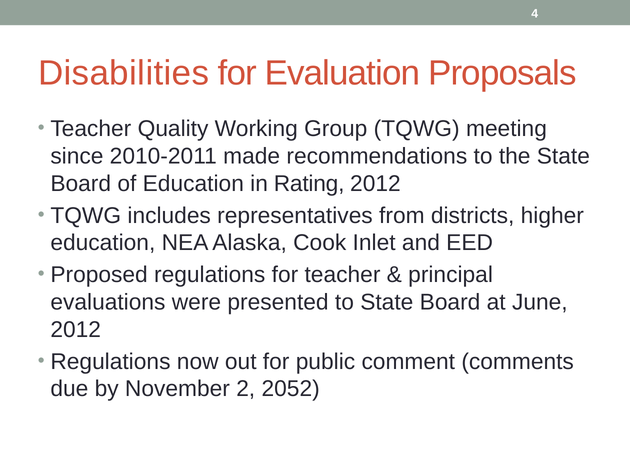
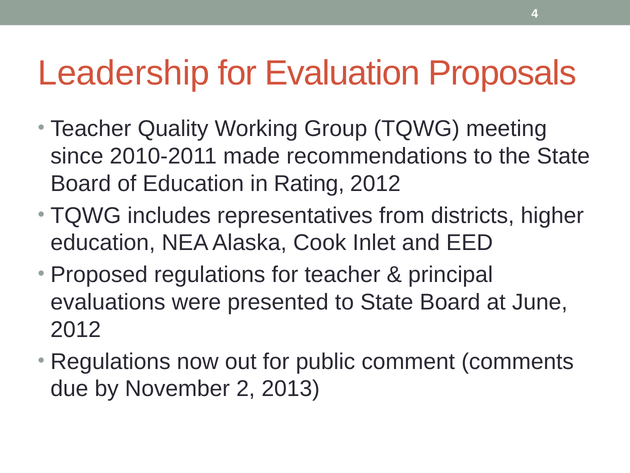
Disabilities: Disabilities -> Leadership
2052: 2052 -> 2013
